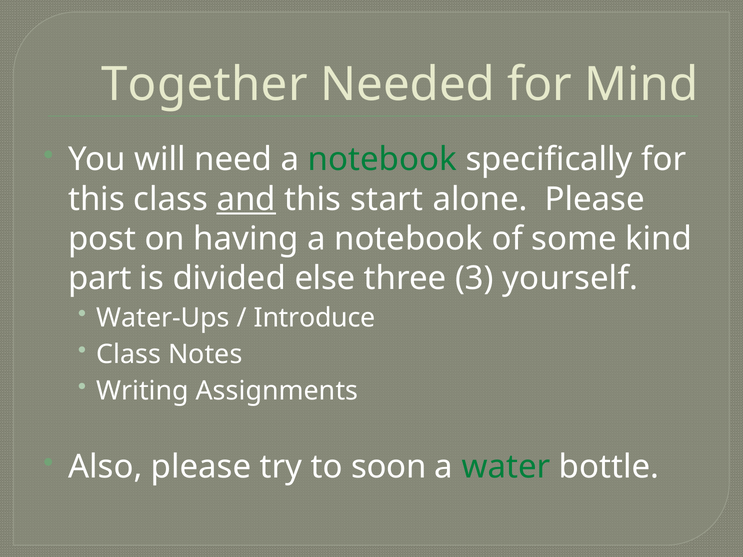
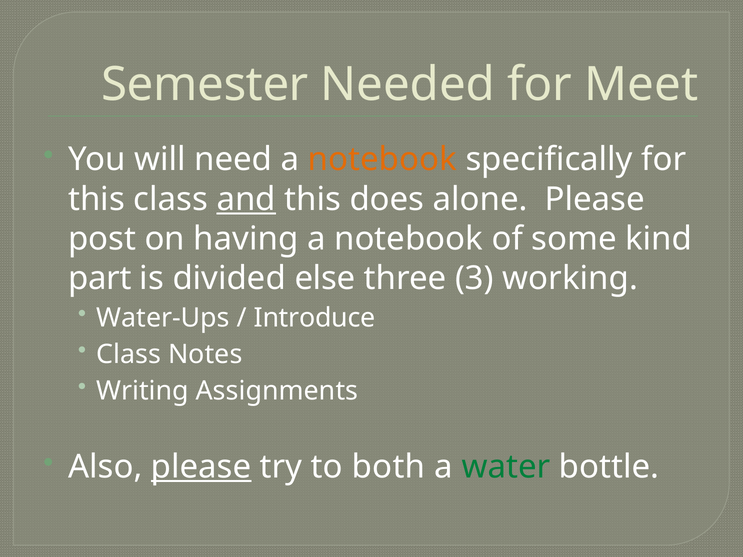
Together: Together -> Semester
Mind: Mind -> Meet
notebook at (382, 160) colour: green -> orange
start: start -> does
yourself: yourself -> working
please at (201, 467) underline: none -> present
soon: soon -> both
